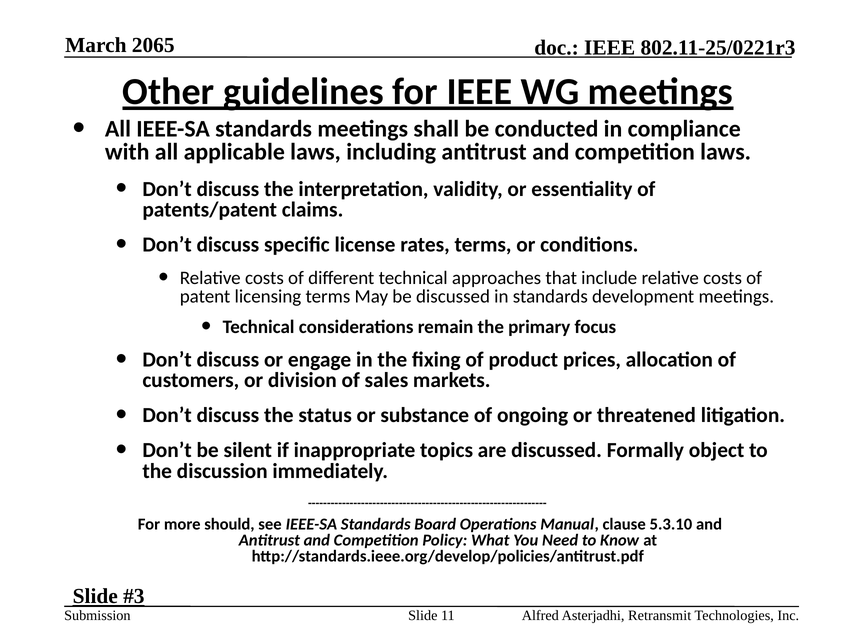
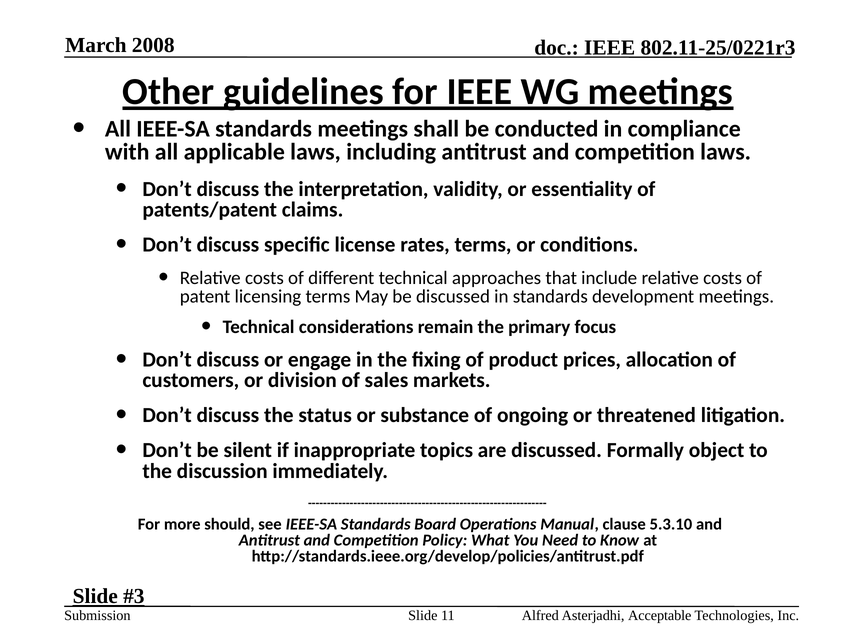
2065: 2065 -> 2008
Retransmit: Retransmit -> Acceptable
